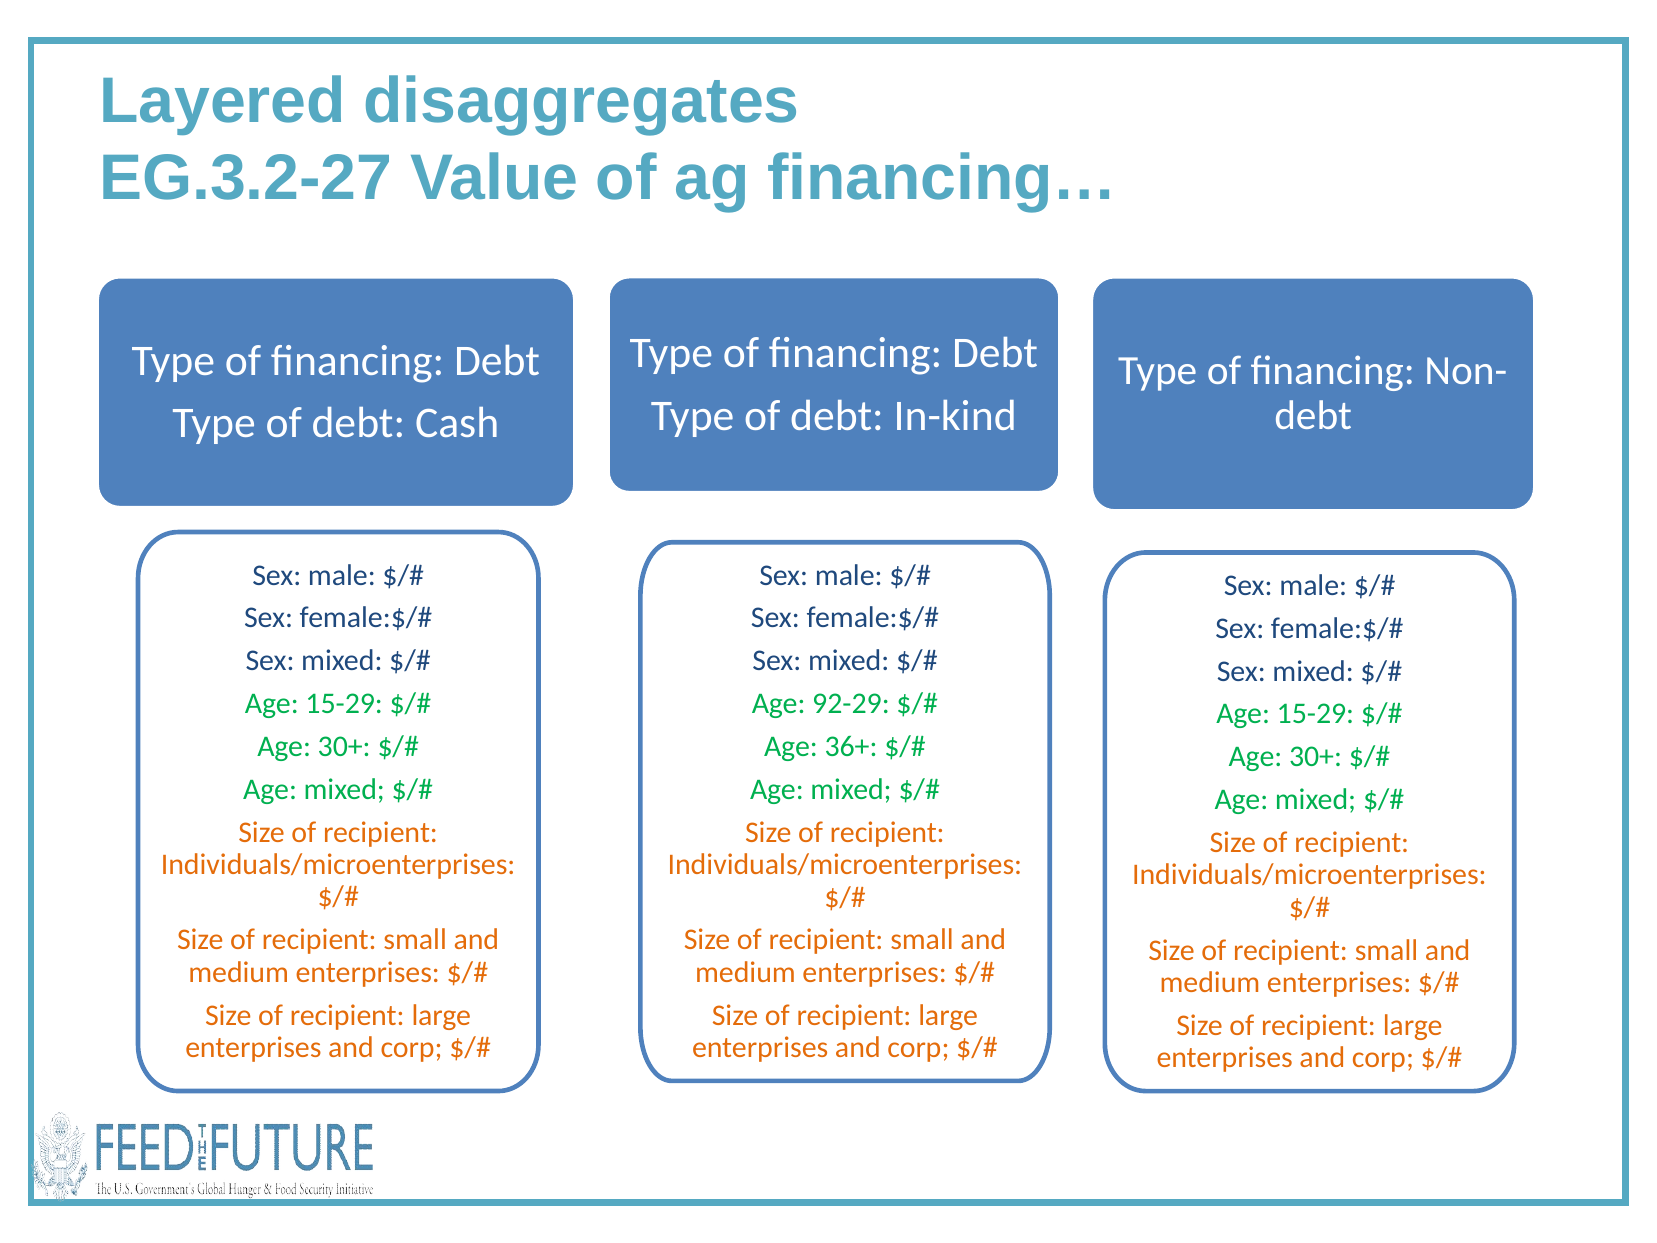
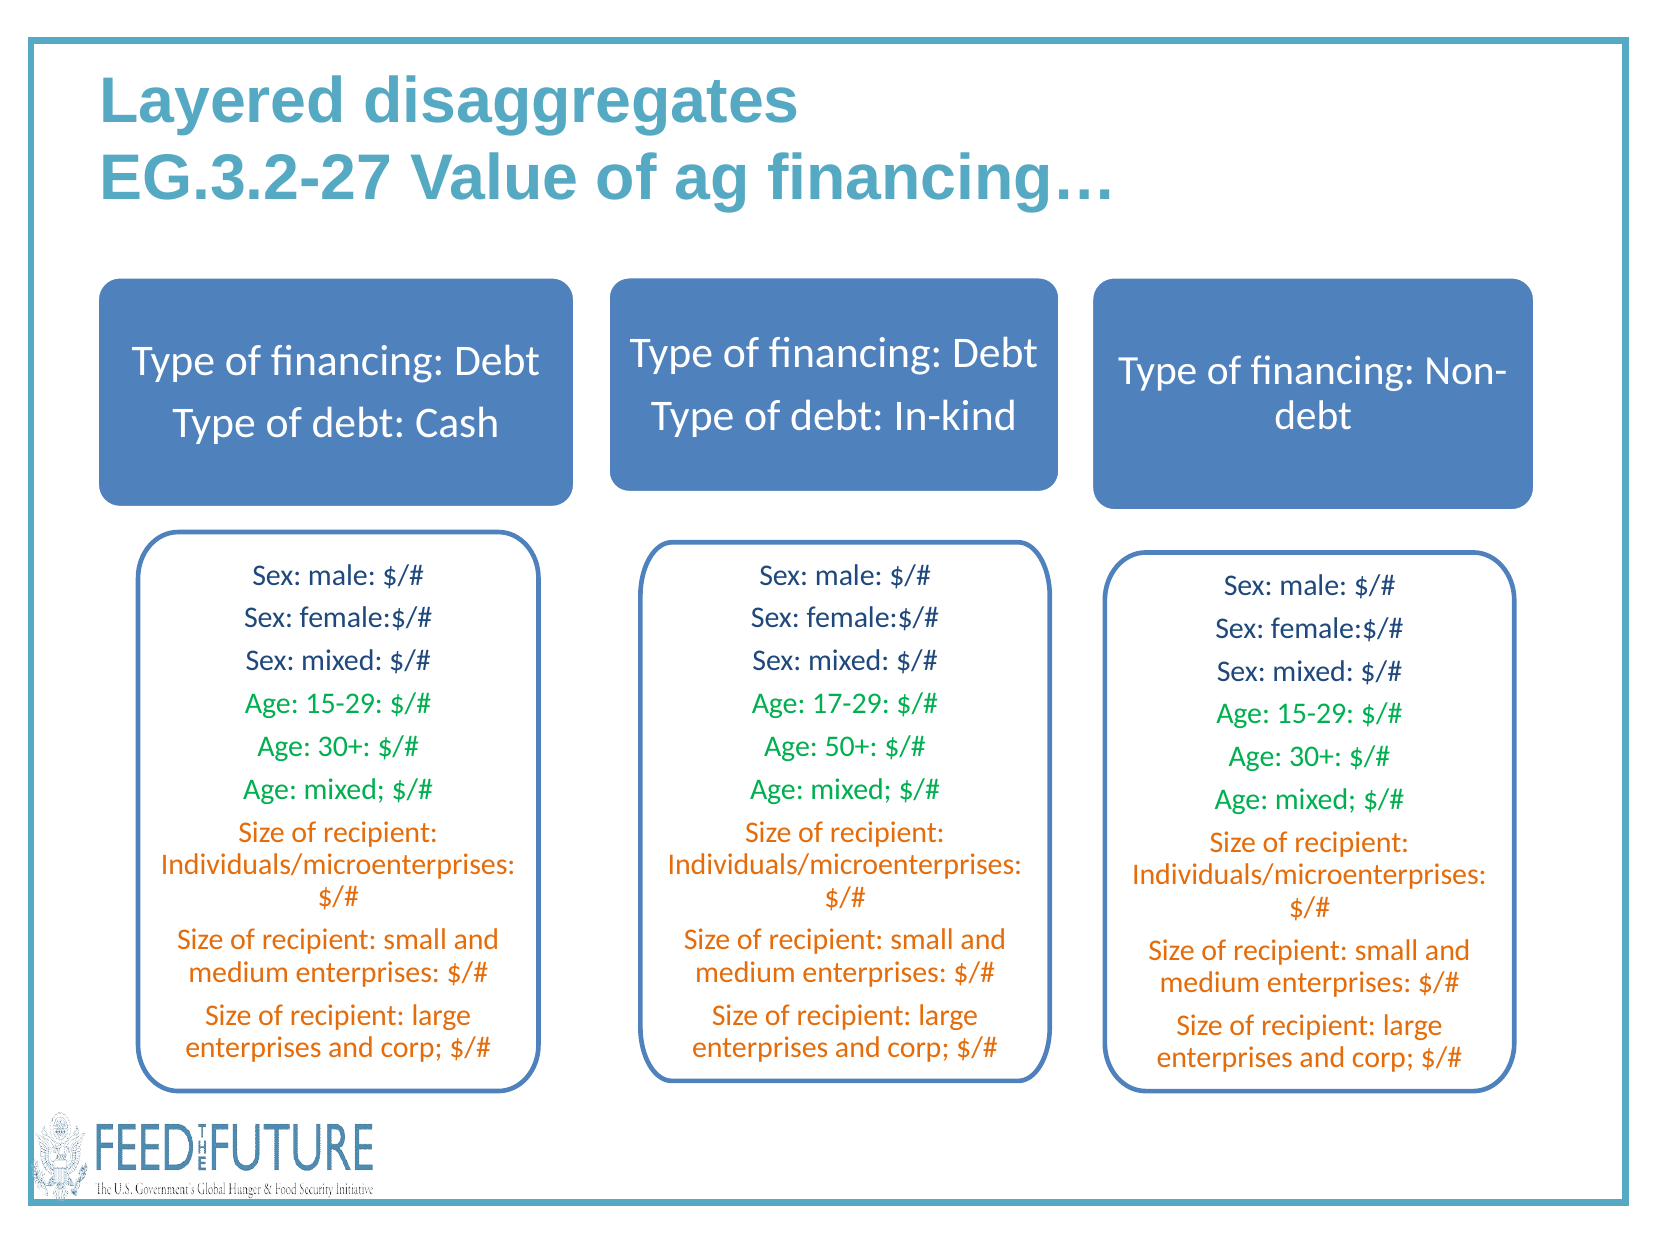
92-29: 92-29 -> 17-29
36+: 36+ -> 50+
